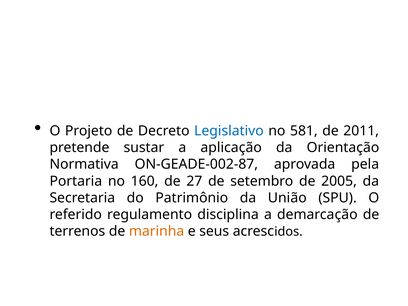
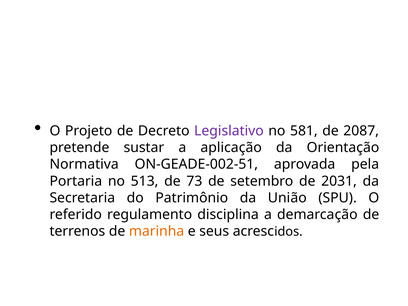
Legislativo colour: blue -> purple
2011: 2011 -> 2087
ON-GEADE-002-87: ON-GEADE-002-87 -> ON-GEADE-002-51
160: 160 -> 513
27: 27 -> 73
2005: 2005 -> 2031
